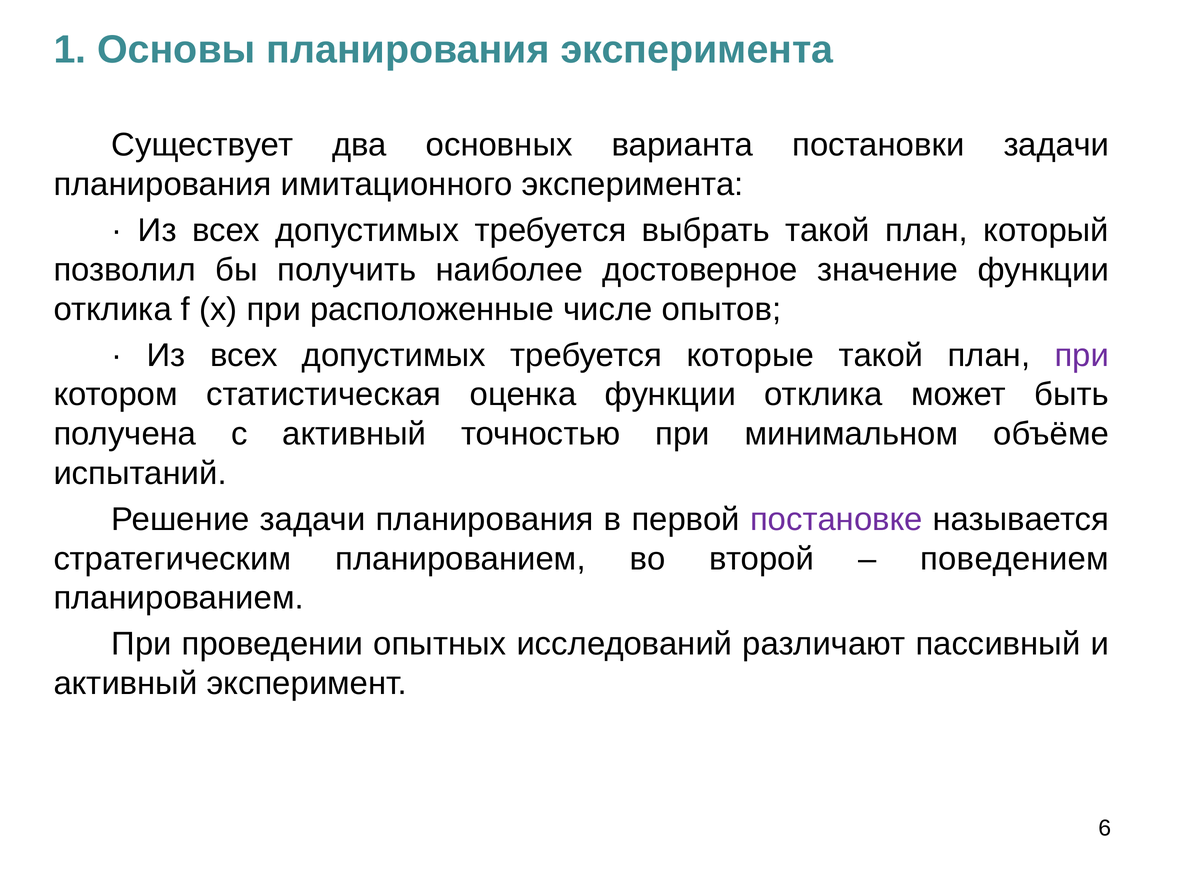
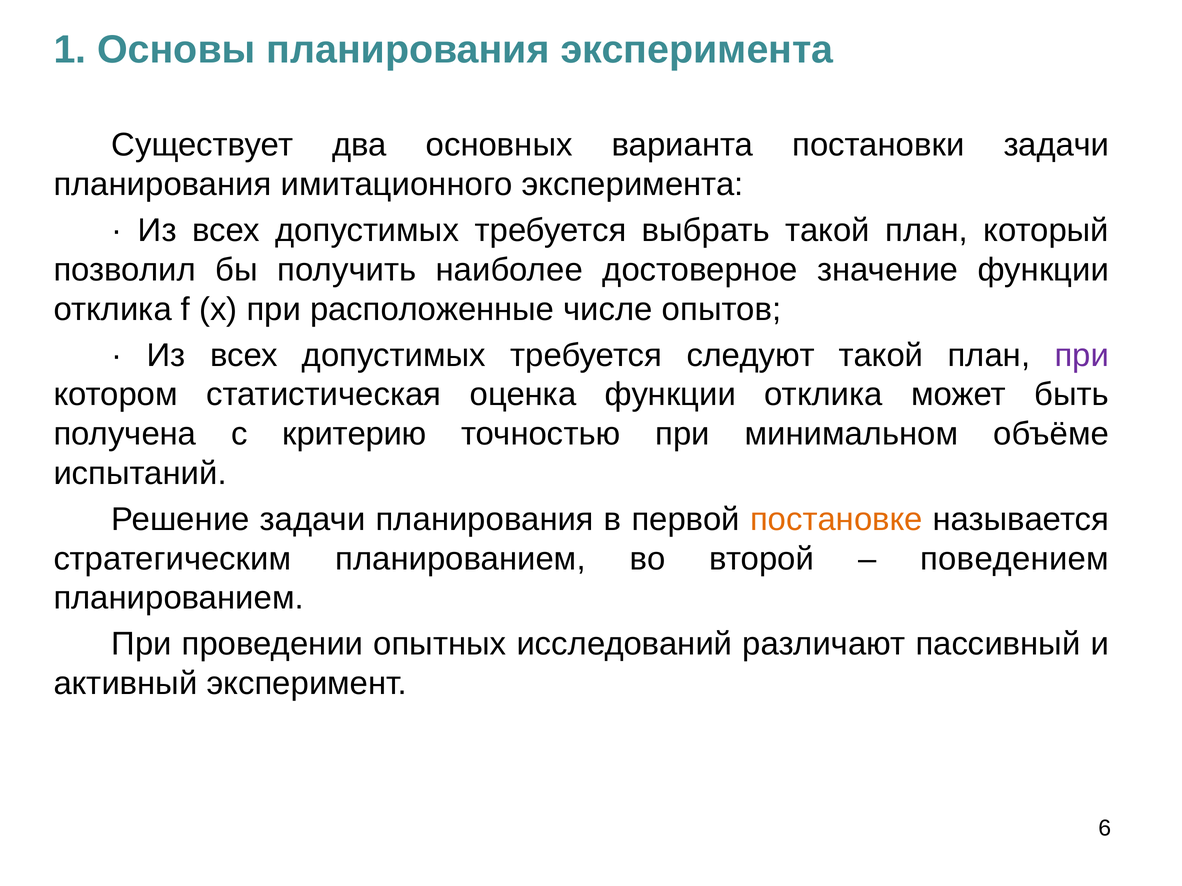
которые: которые -> следуют
с активный: активный -> критерию
постановке colour: purple -> orange
